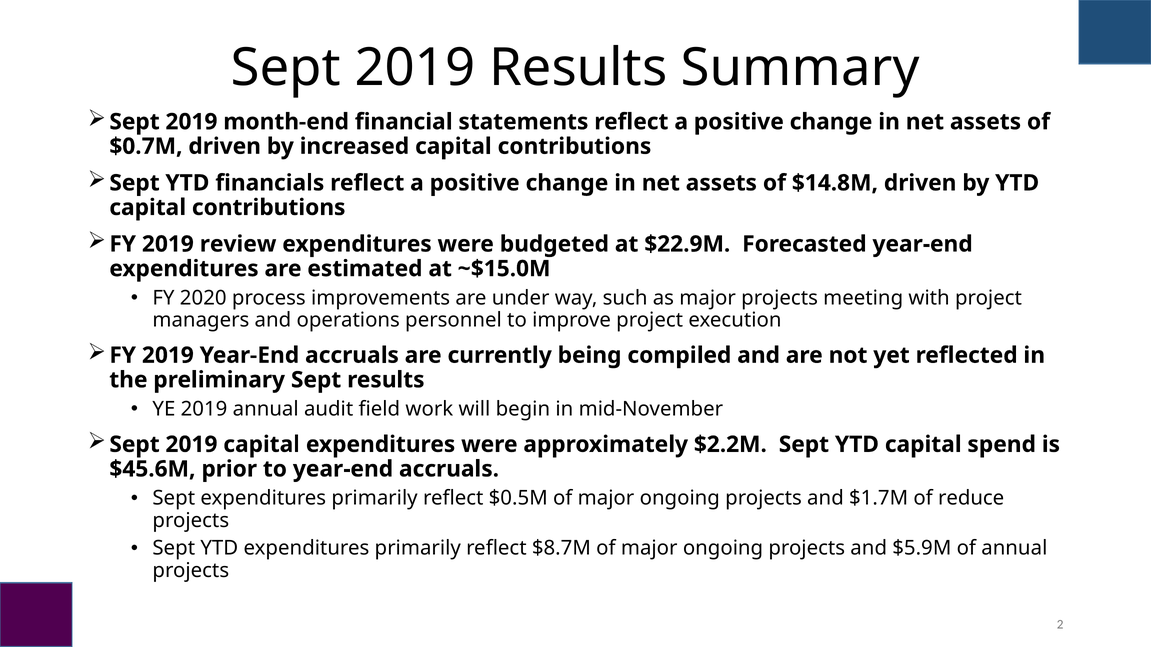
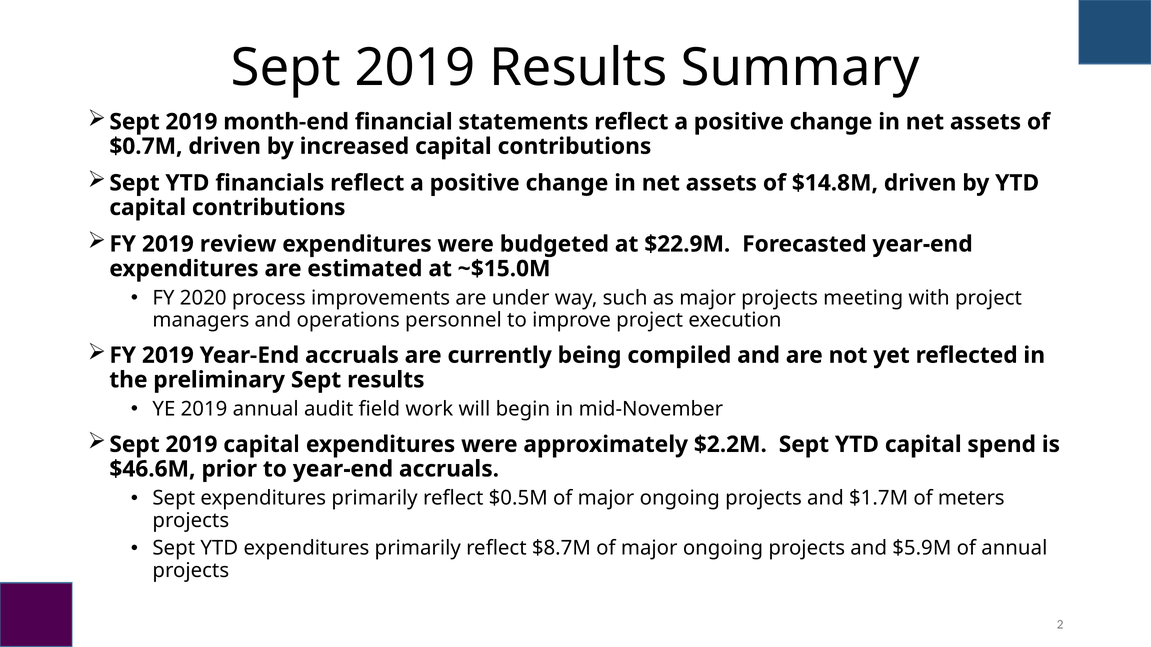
$45.6M: $45.6M -> $46.6M
reduce: reduce -> meters
